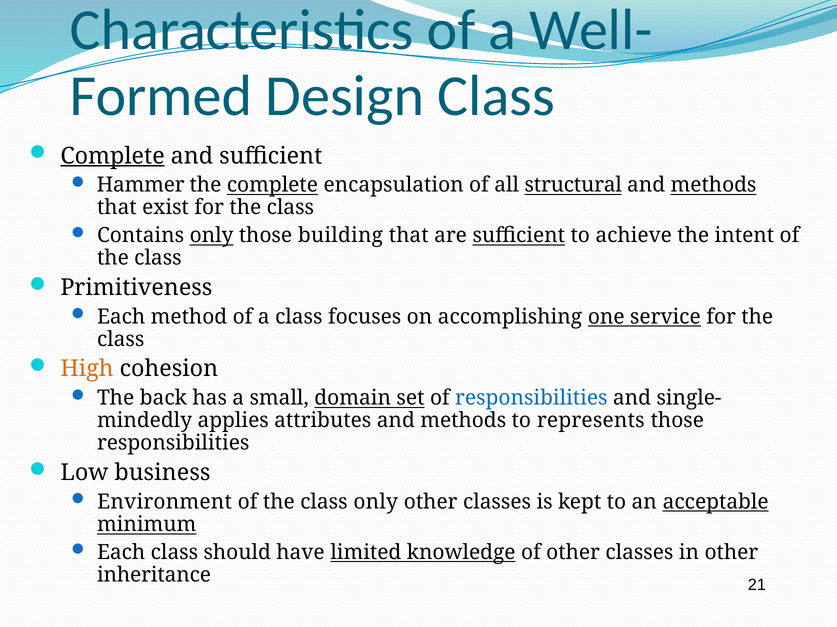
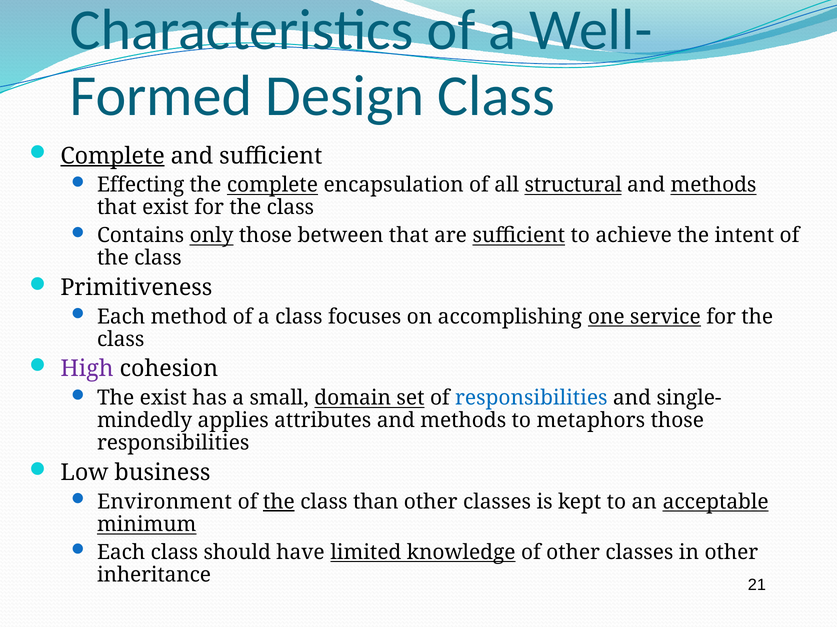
Hammer: Hammer -> Effecting
building: building -> between
High colour: orange -> purple
The back: back -> exist
represents: represents -> metaphors
the at (279, 502) underline: none -> present
class only: only -> than
